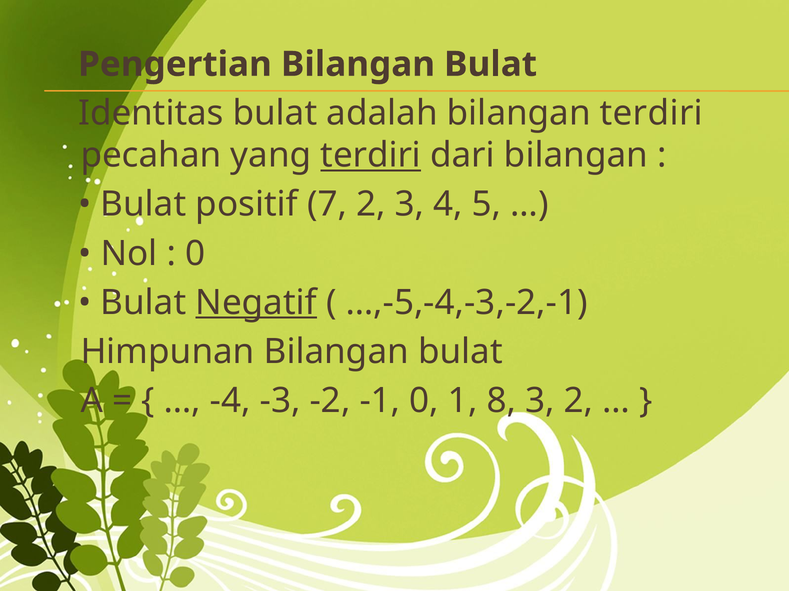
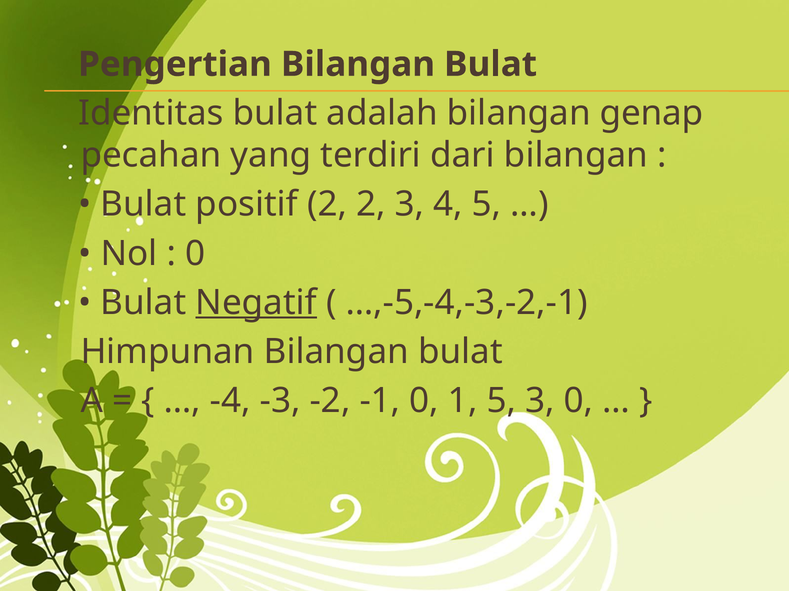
bilangan terdiri: terdiri -> genap
terdiri at (371, 156) underline: present -> none
positif 7: 7 -> 2
1 8: 8 -> 5
3 2: 2 -> 0
